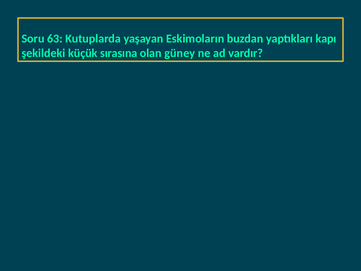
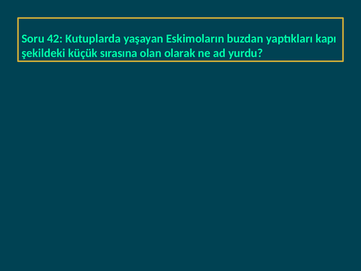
63: 63 -> 42
güney: güney -> olarak
vardır: vardır -> yurdu
